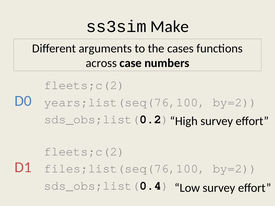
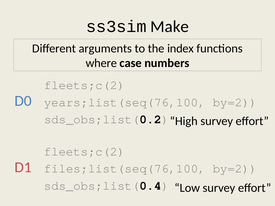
cases: cases -> index
across: across -> where
